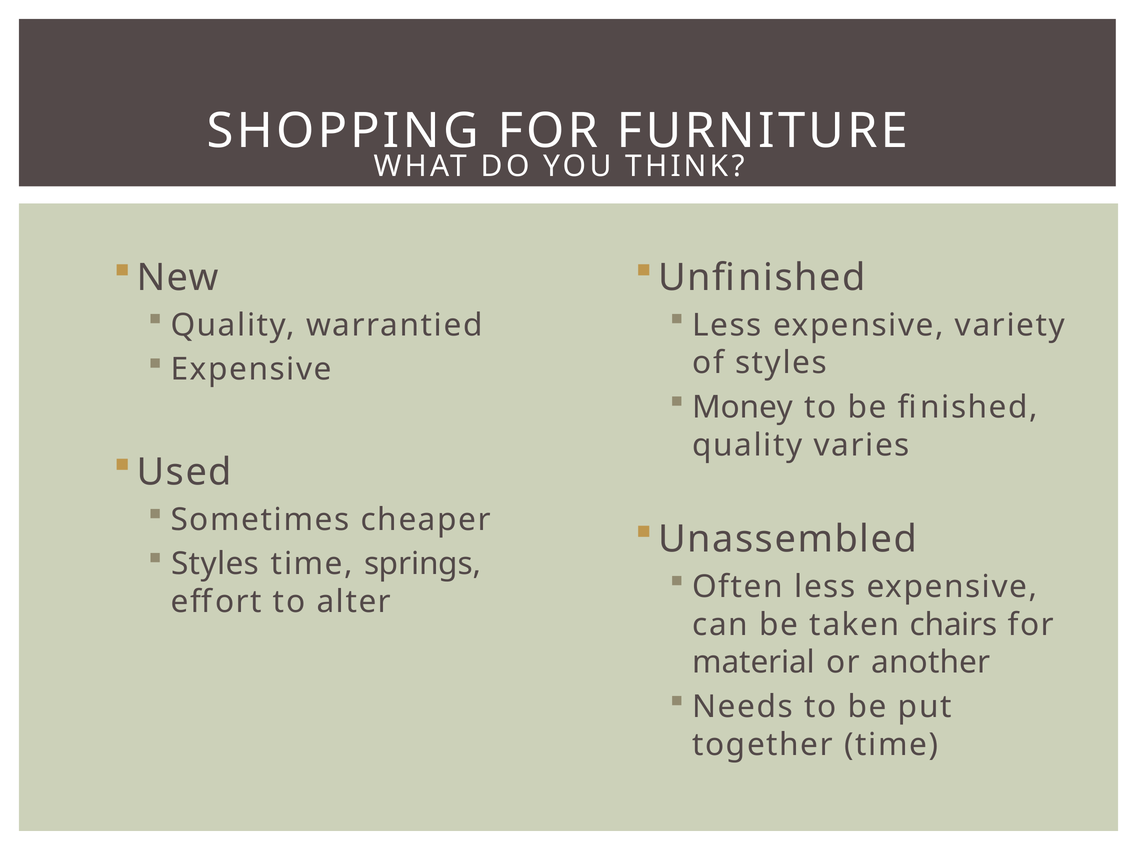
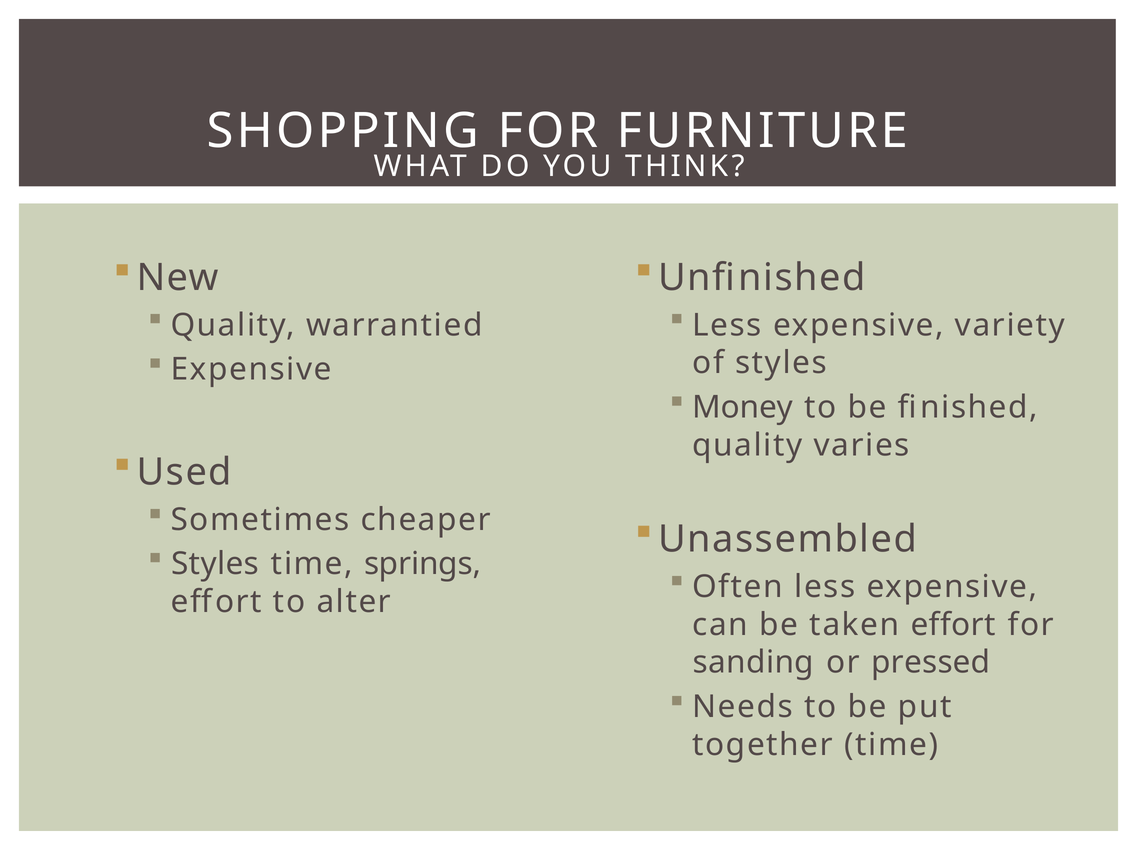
taken chairs: chairs -> effort
material: material -> sanding
another: another -> pressed
